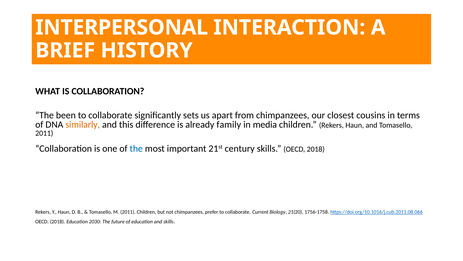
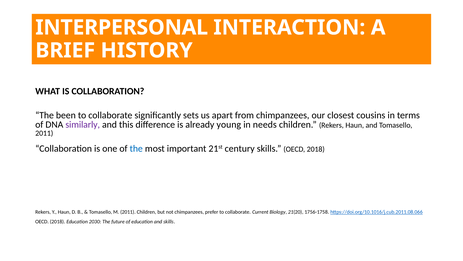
similarly colour: orange -> purple
family: family -> young
media: media -> needs
